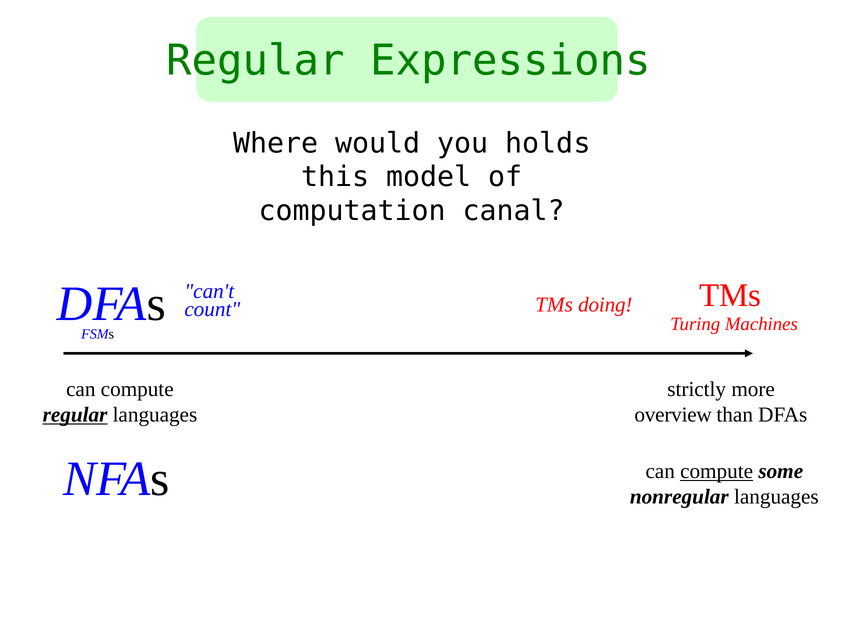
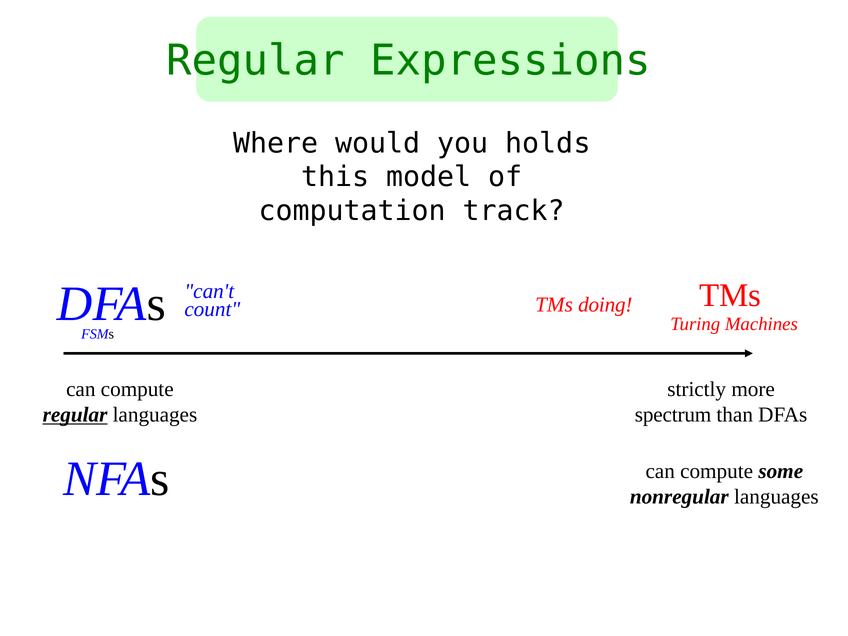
canal: canal -> track
overview: overview -> spectrum
compute at (717, 471) underline: present -> none
